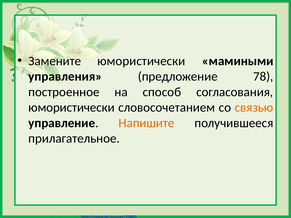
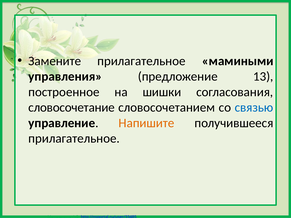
Замените юмористически: юмористически -> прилагательное
78: 78 -> 13
способ: способ -> шишки
юмористически at (71, 108): юмористически -> словосочетание
связью colour: orange -> blue
